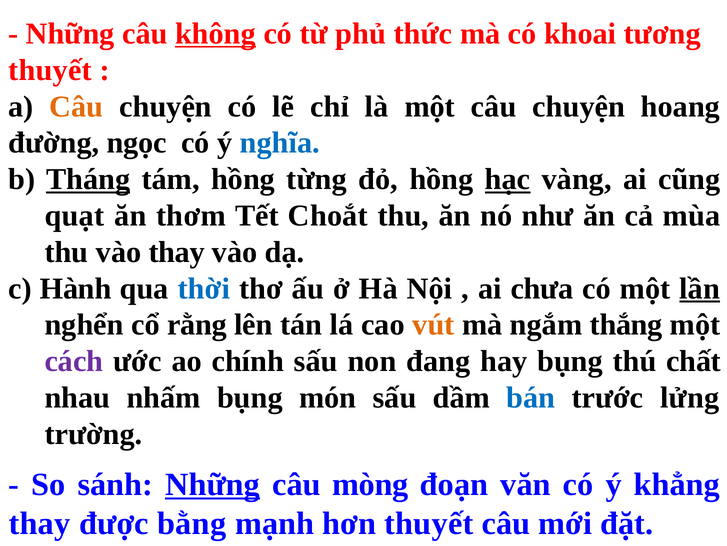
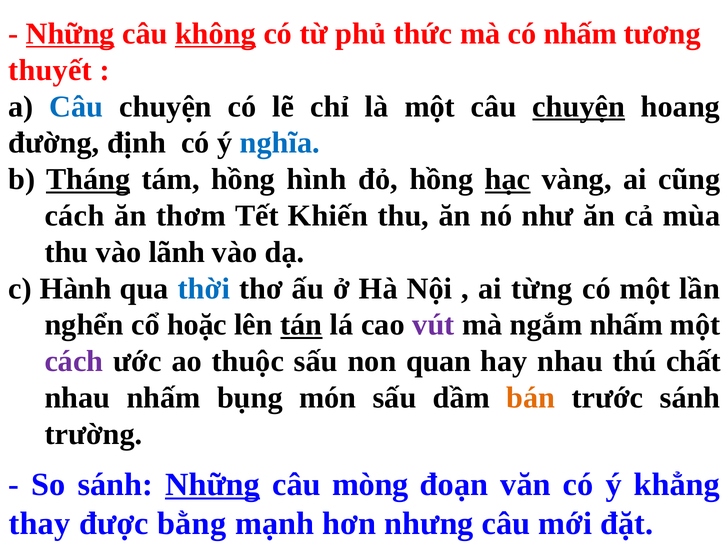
Những at (70, 34) underline: none -> present
có khoai: khoai -> nhấm
Câu at (76, 106) colour: orange -> blue
chuyện at (579, 106) underline: none -> present
ngọc: ngọc -> định
từng: từng -> hình
quạt at (75, 215): quạt -> cách
Choắt: Choắt -> Khiến
vào thay: thay -> lãnh
chưa: chưa -> từng
lần underline: present -> none
rằng: rằng -> hoặc
tán underline: none -> present
vút colour: orange -> purple
ngắm thắng: thắng -> nhấm
chính: chính -> thuộc
đang: đang -> quan
hay bụng: bụng -> nhau
bán colour: blue -> orange
trước lửng: lửng -> sánh
hơn thuyết: thuyết -> nhưng
